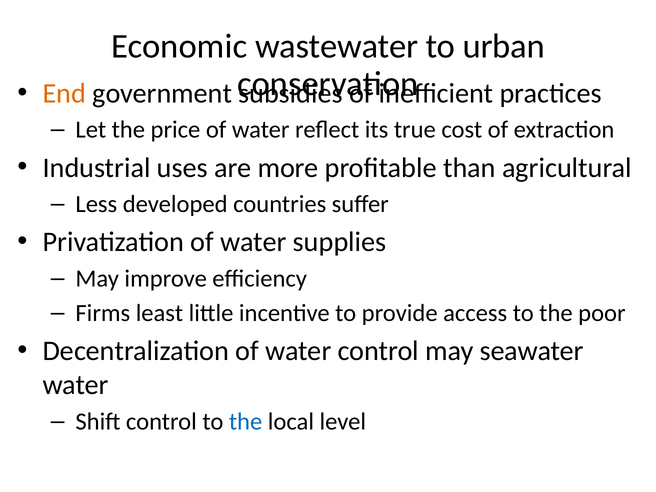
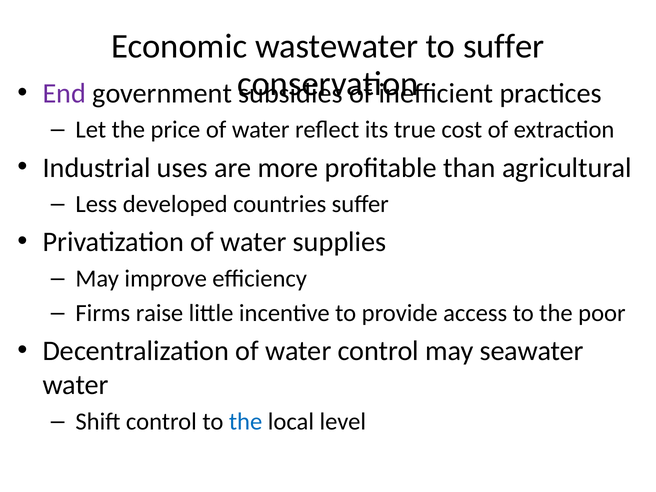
to urban: urban -> suffer
End colour: orange -> purple
least: least -> raise
